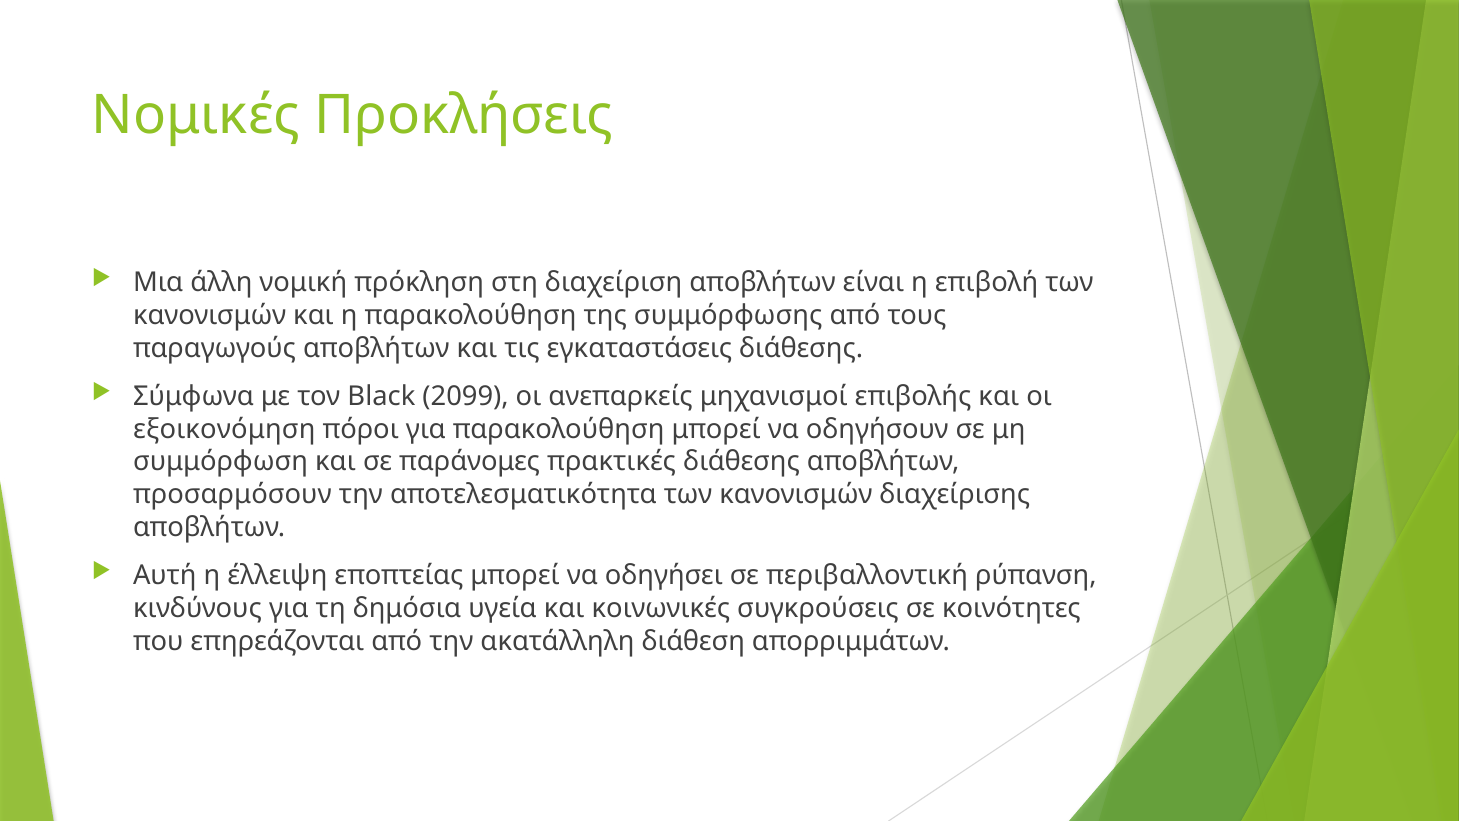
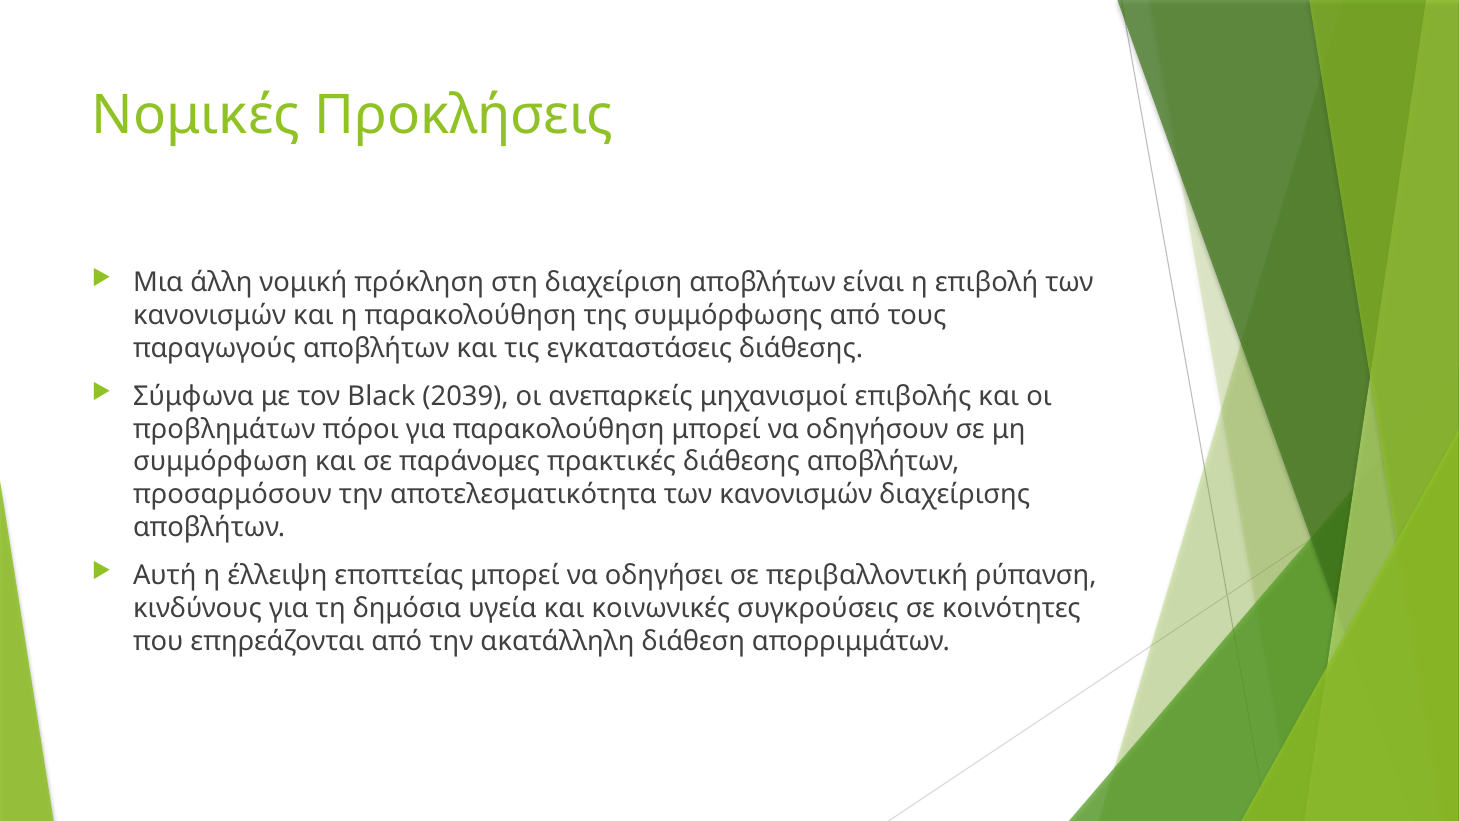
2099: 2099 -> 2039
εξοικονόμηση: εξοικονόμηση -> προβλημάτων
